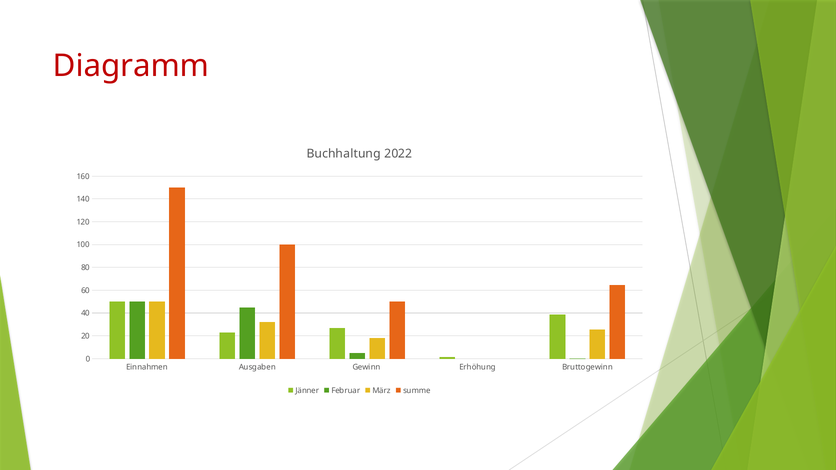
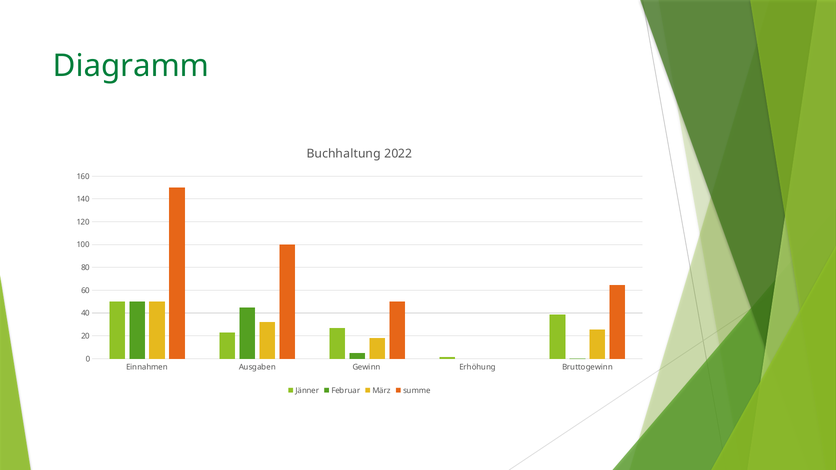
Diagramm colour: red -> green
